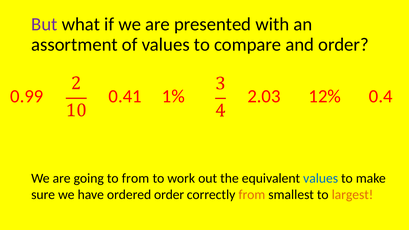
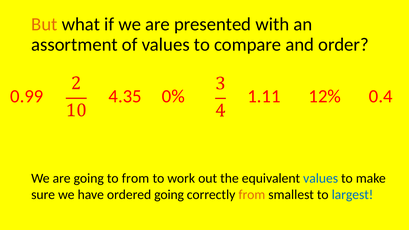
But colour: purple -> orange
0.41: 0.41 -> 4.35
1%: 1% -> 0%
2.03: 2.03 -> 1.11
ordered order: order -> going
largest colour: orange -> blue
